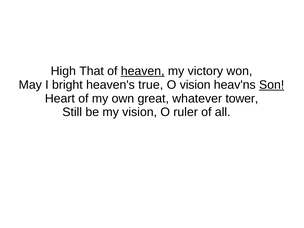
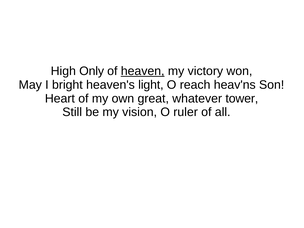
That: That -> Only
true: true -> light
O vision: vision -> reach
Son underline: present -> none
